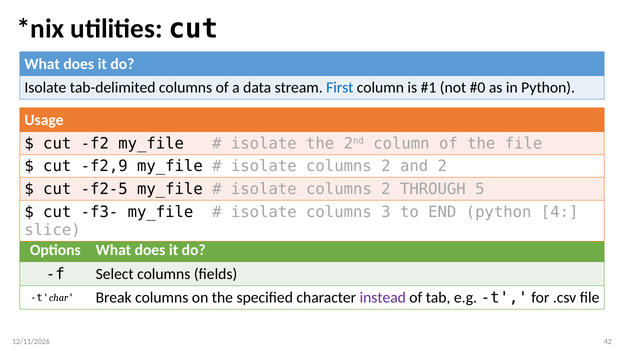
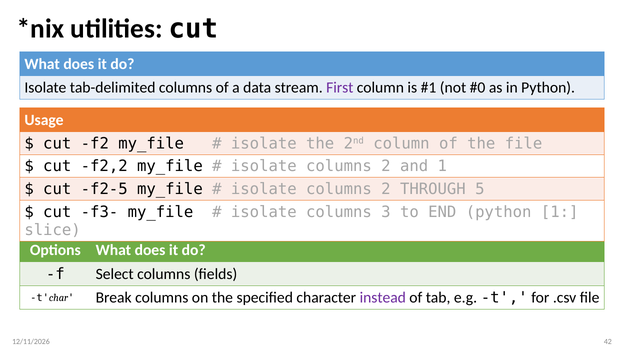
First colour: blue -> purple
f2,9: f2,9 -> f2,2
and 2: 2 -> 1
python 4: 4 -> 1
